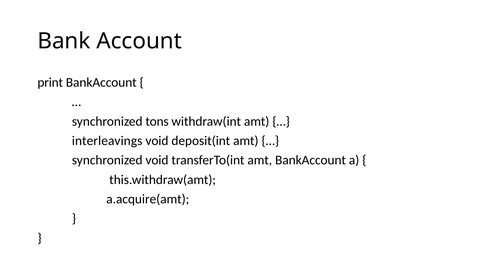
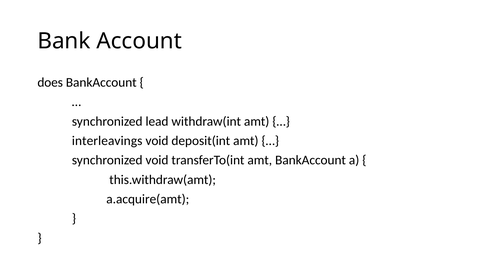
print: print -> does
tons: tons -> lead
